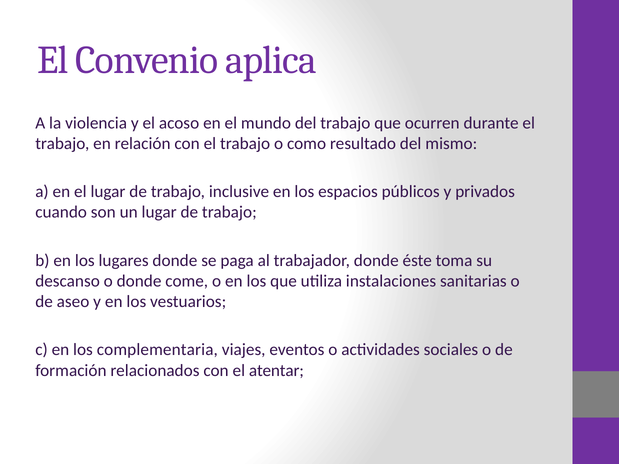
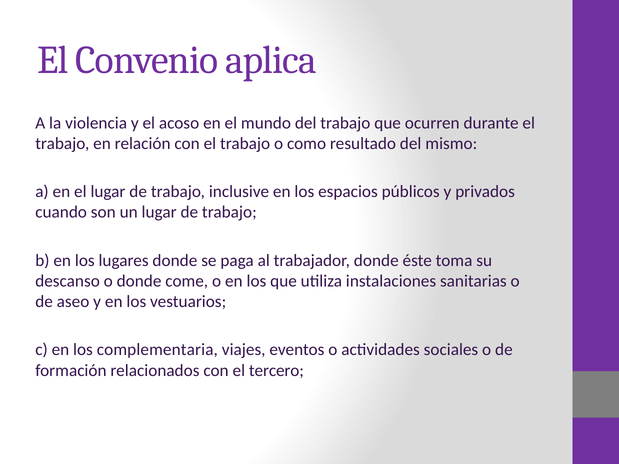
atentar: atentar -> tercero
